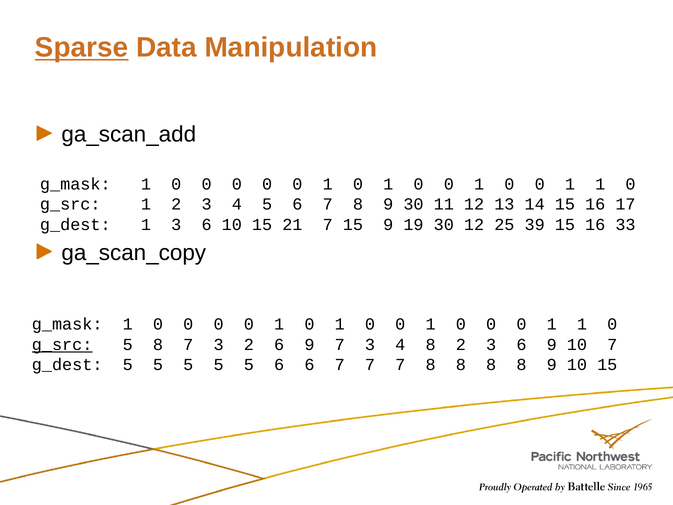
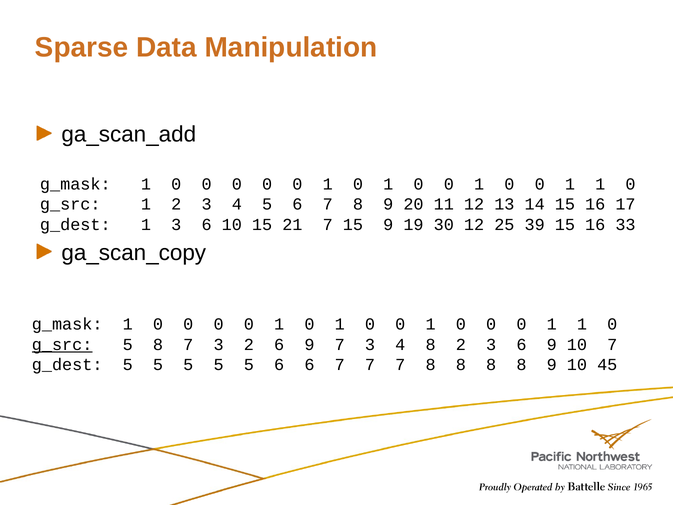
Sparse underline: present -> none
9 30: 30 -> 20
9 10 15: 15 -> 45
